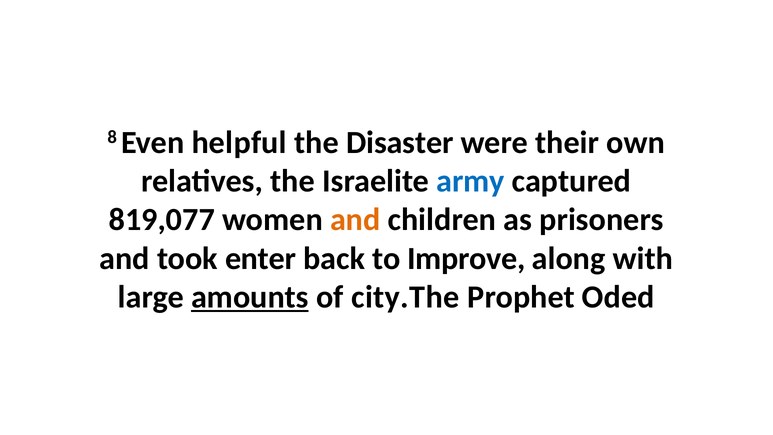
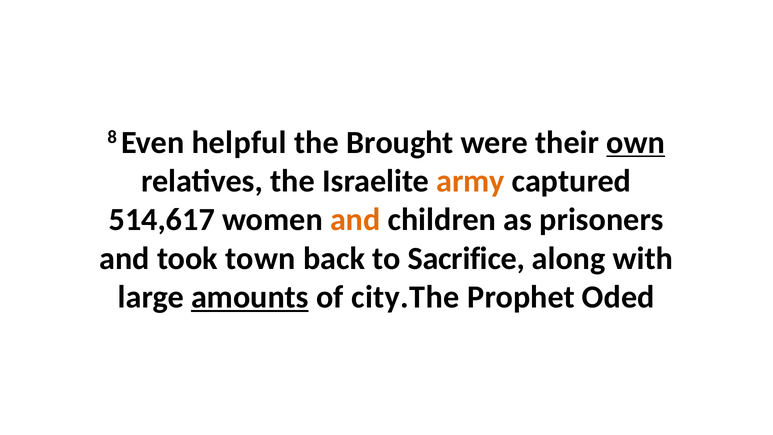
Disaster: Disaster -> Brought
own underline: none -> present
army colour: blue -> orange
819,077: 819,077 -> 514,617
enter: enter -> town
Improve: Improve -> Sacrifice
